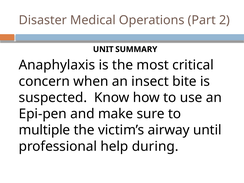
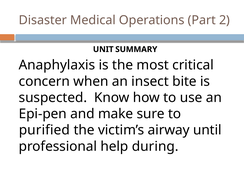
multiple: multiple -> purified
